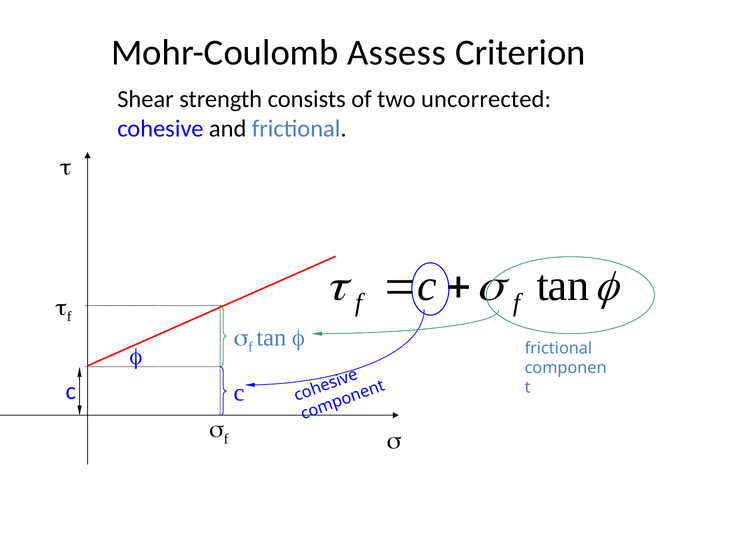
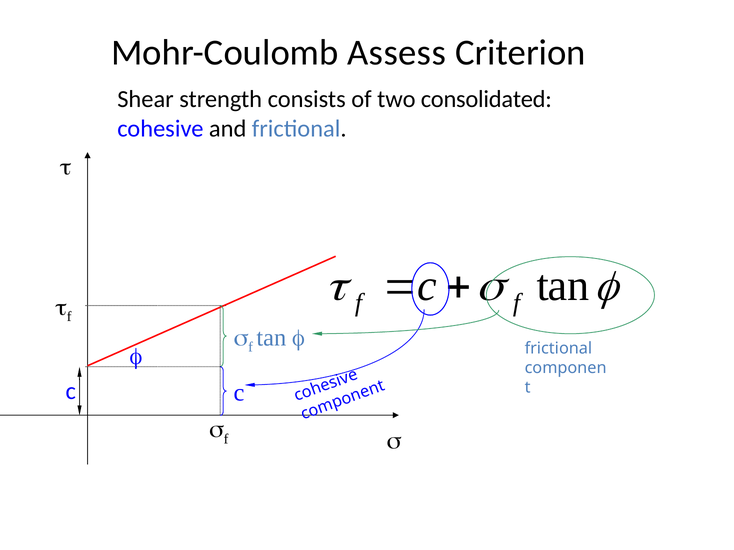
uncorrected: uncorrected -> consolidated
